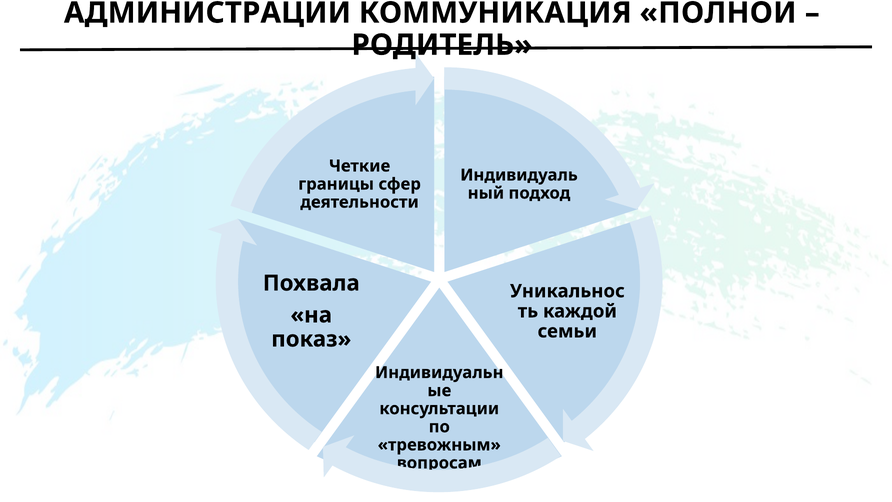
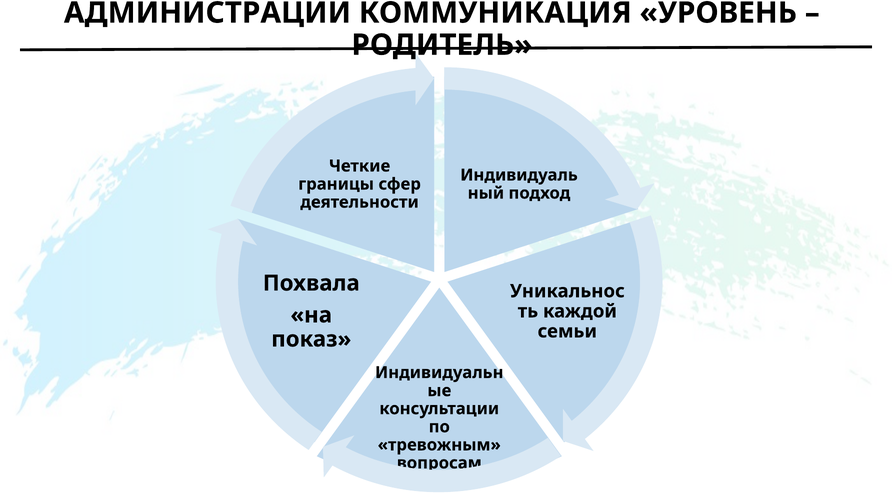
ПОЛНОЙ: ПОЛНОЙ -> УРОВЕНЬ
